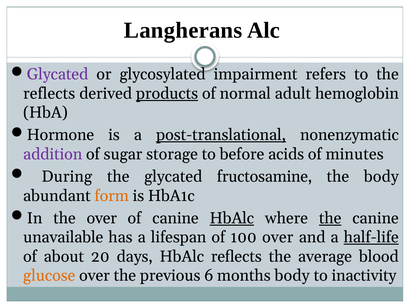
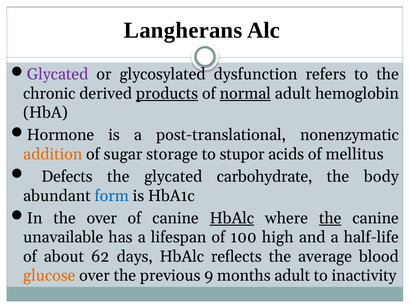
impairment: impairment -> dysfunction
reflects at (49, 93): reflects -> chronic
normal underline: none -> present
post-translational underline: present -> none
addition colour: purple -> orange
before: before -> stupor
minutes: minutes -> mellitus
During: During -> Defects
fructosamine: fructosamine -> carbohydrate
form colour: orange -> blue
100 over: over -> high
half-life underline: present -> none
20: 20 -> 62
6: 6 -> 9
months body: body -> adult
